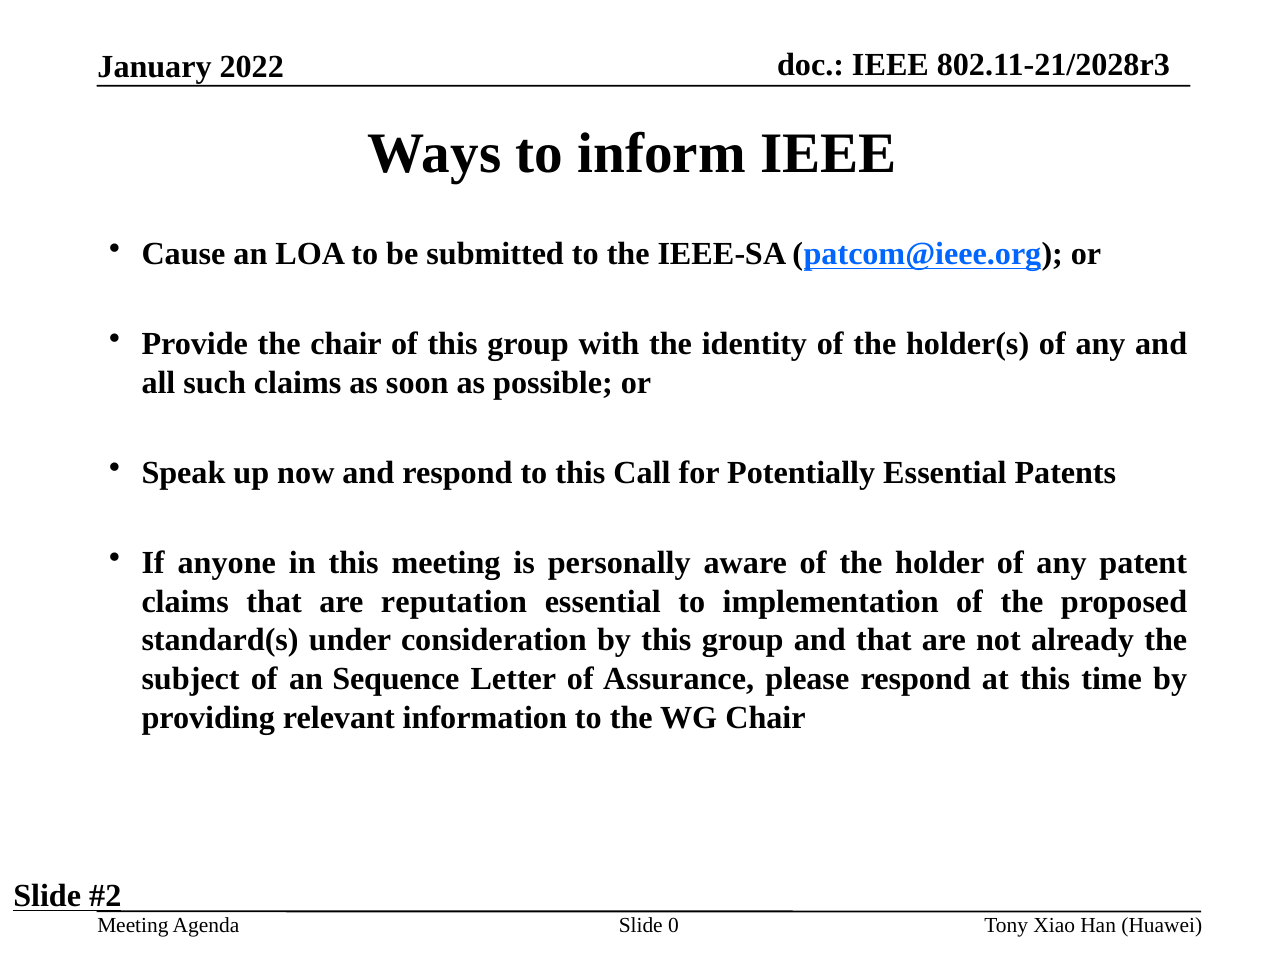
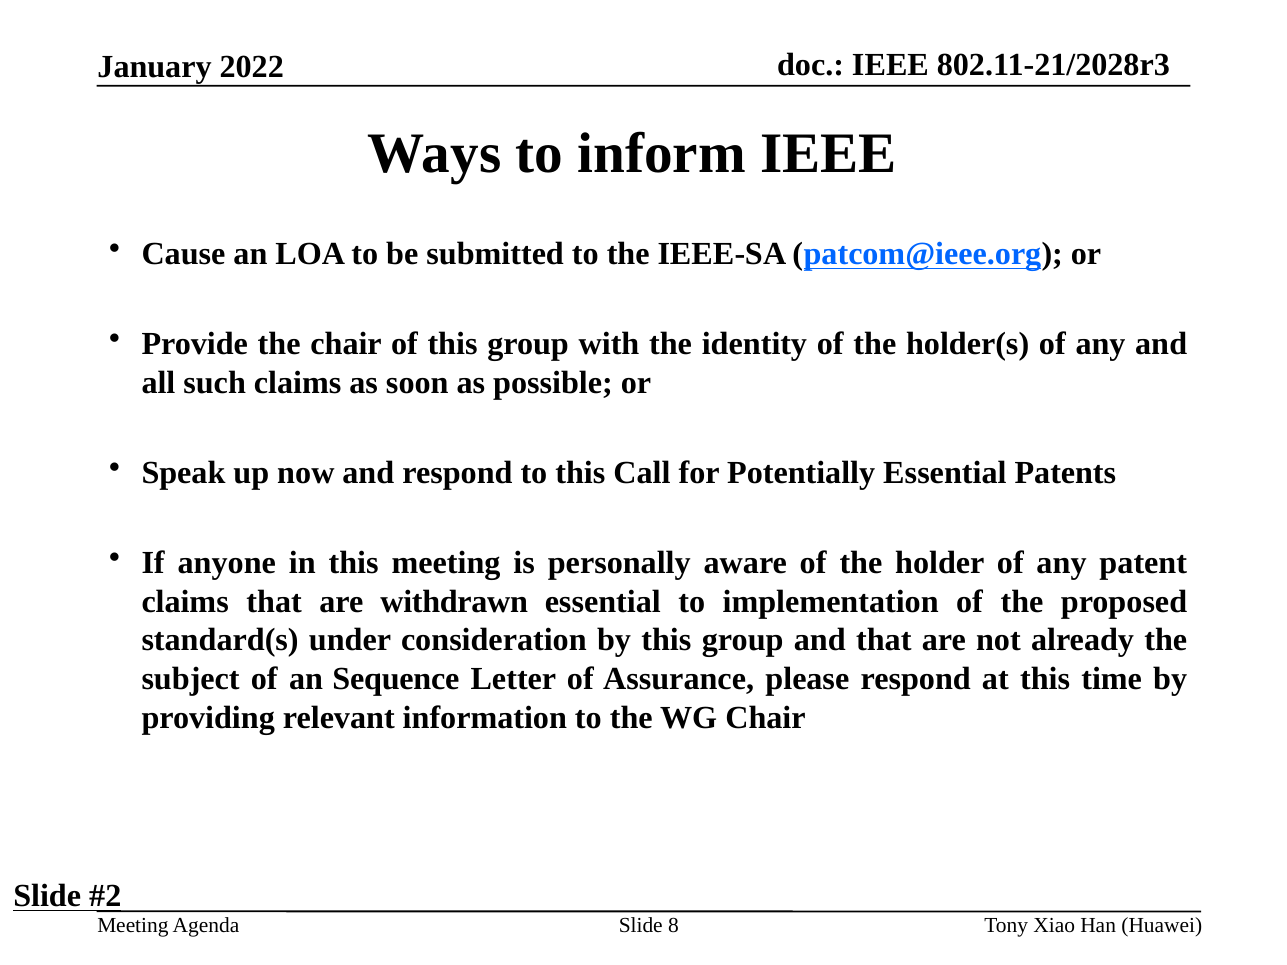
reputation: reputation -> withdrawn
0: 0 -> 8
